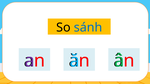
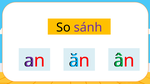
sánh colour: blue -> purple
